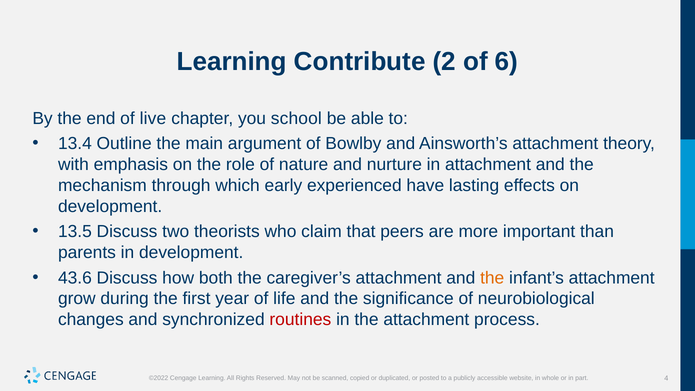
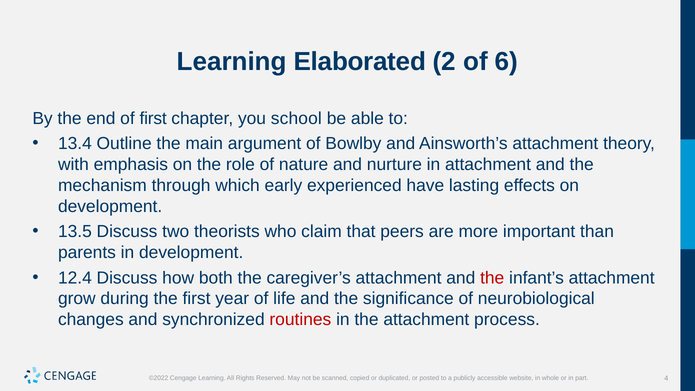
Contribute: Contribute -> Elaborated
of live: live -> first
43.6: 43.6 -> 12.4
the at (492, 278) colour: orange -> red
